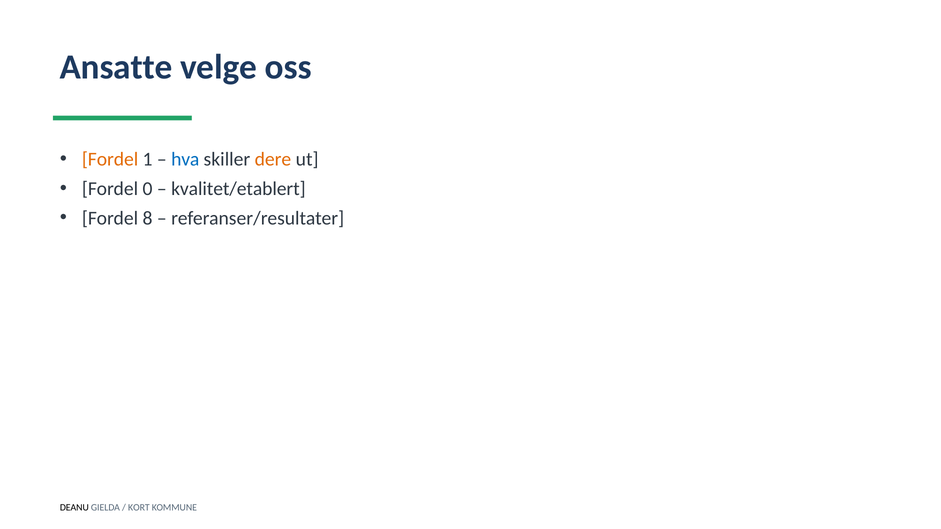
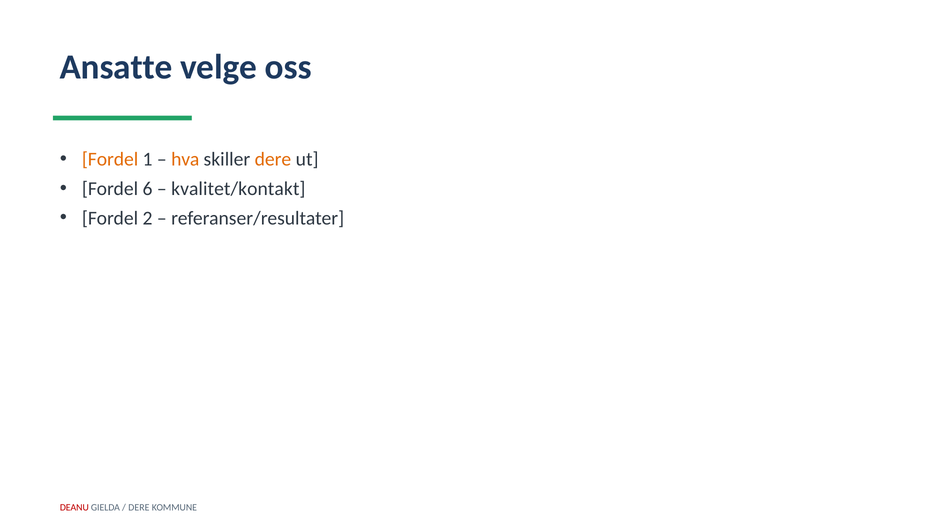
hva colour: blue -> orange
0: 0 -> 6
kvalitet/etablert: kvalitet/etablert -> kvalitet/kontakt
8: 8 -> 2
DEANU colour: black -> red
KORT at (139, 508): KORT -> DERE
